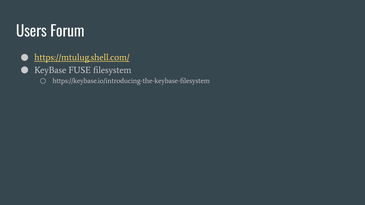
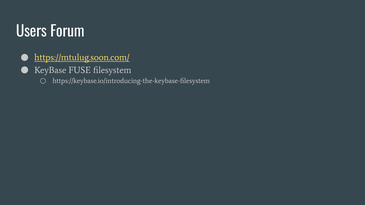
https://mtulug.shell.com/: https://mtulug.shell.com/ -> https://mtulug.soon.com/
